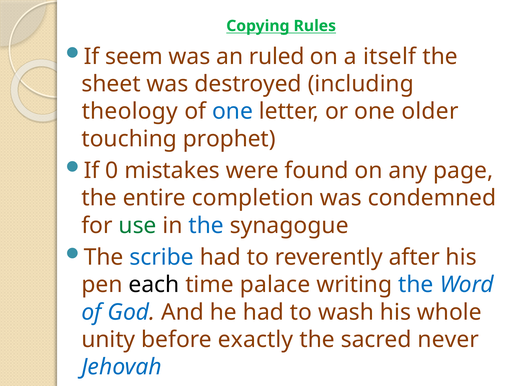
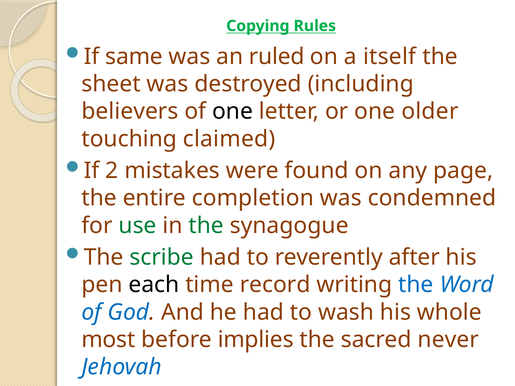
seem: seem -> same
theology: theology -> believers
one at (233, 111) colour: blue -> black
prophet: prophet -> claimed
0: 0 -> 2
the at (206, 226) colour: blue -> green
scribe colour: blue -> green
palace: palace -> record
unity: unity -> most
exactly: exactly -> implies
